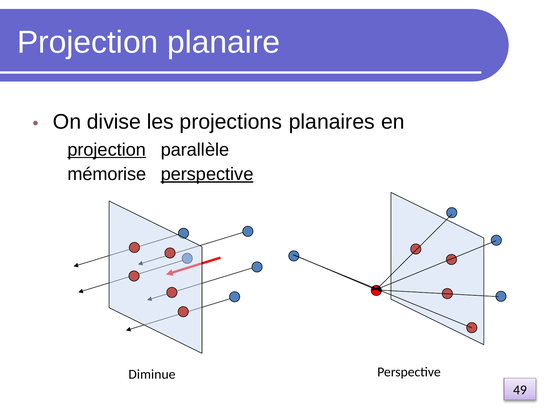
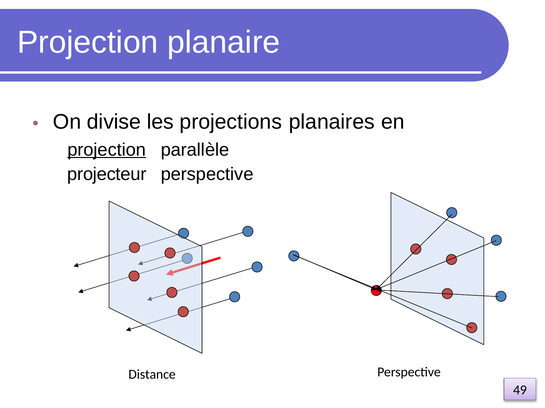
perspective at (207, 175) underline: present -> none
mémorise: mémorise -> projecteur
Diminue: Diminue -> Distance
